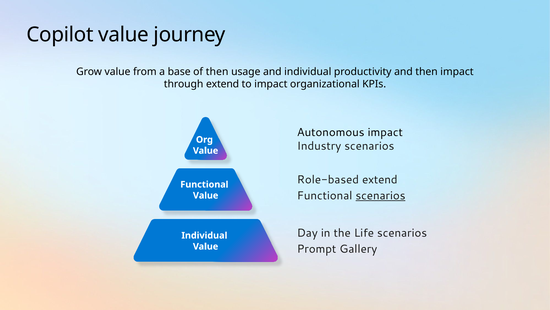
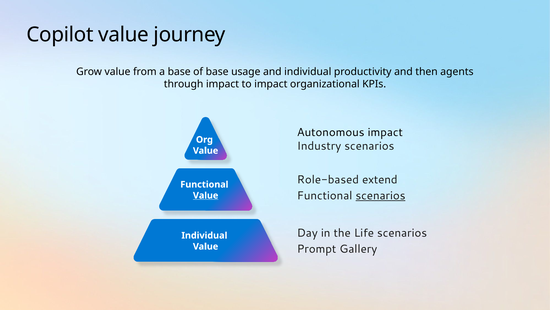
of then: then -> base
then impact: impact -> agents
through extend: extend -> impact
Value at (206, 195) underline: none -> present
